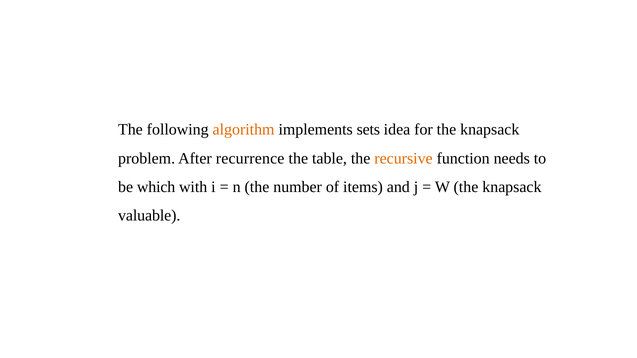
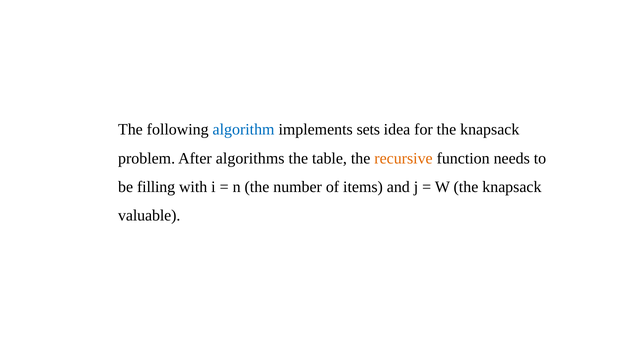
algorithm colour: orange -> blue
recurrence: recurrence -> algorithms
which: which -> filling
